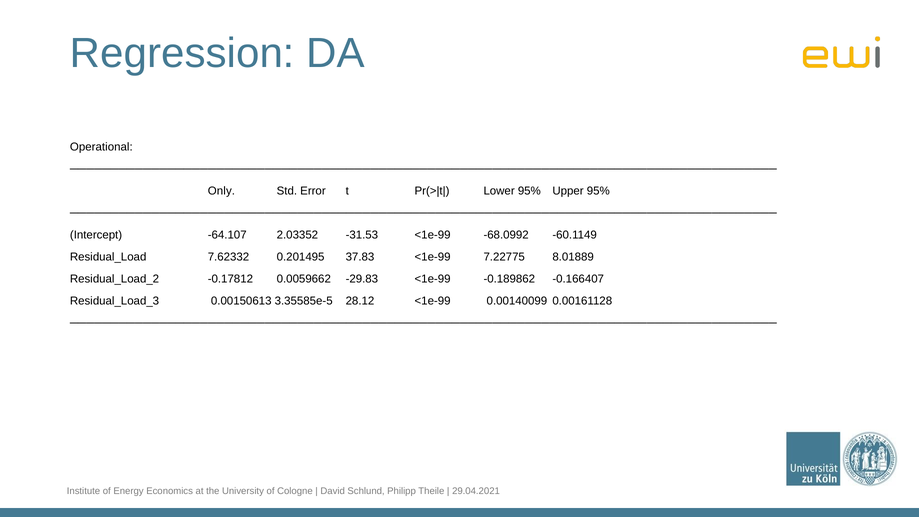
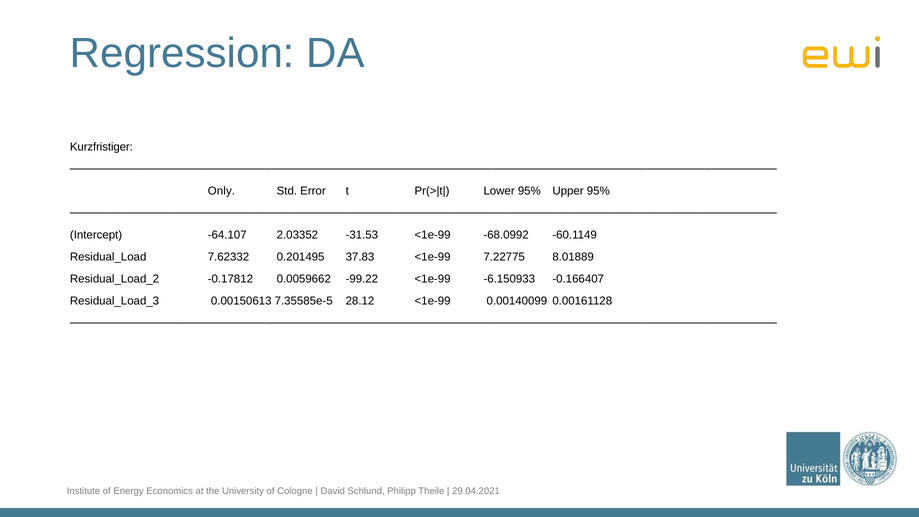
Operational: Operational -> Kurzfristiger
-29.83: -29.83 -> -99.22
-0.189862: -0.189862 -> -6.150933
3.35585e-5: 3.35585e-5 -> 7.35585e-5
